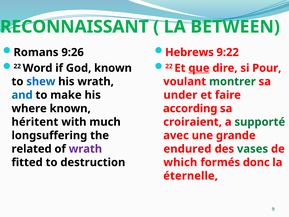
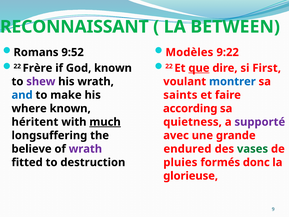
9:26: 9:26 -> 9:52
Hebrews: Hebrews -> Modèles
Word: Word -> Frère
Pour: Pour -> First
shew colour: blue -> purple
montrer colour: green -> blue
under: under -> saints
much underline: none -> present
croiraient: croiraient -> quietness
supporté colour: green -> purple
related: related -> believe
which: which -> pluies
éternelle: éternelle -> glorieuse
